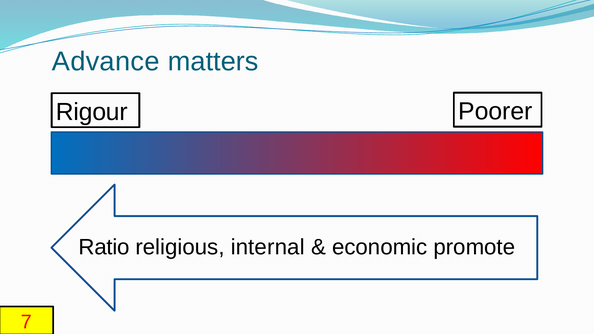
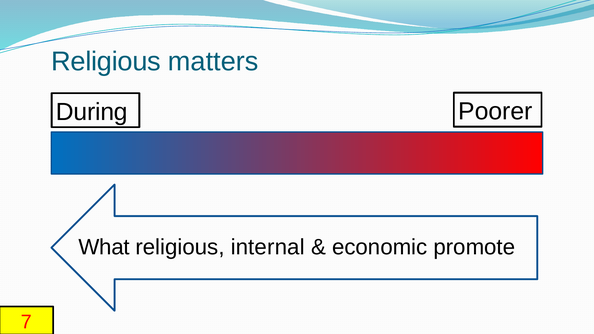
Advance at (106, 61): Advance -> Religious
Rigour: Rigour -> During
Ratio: Ratio -> What
